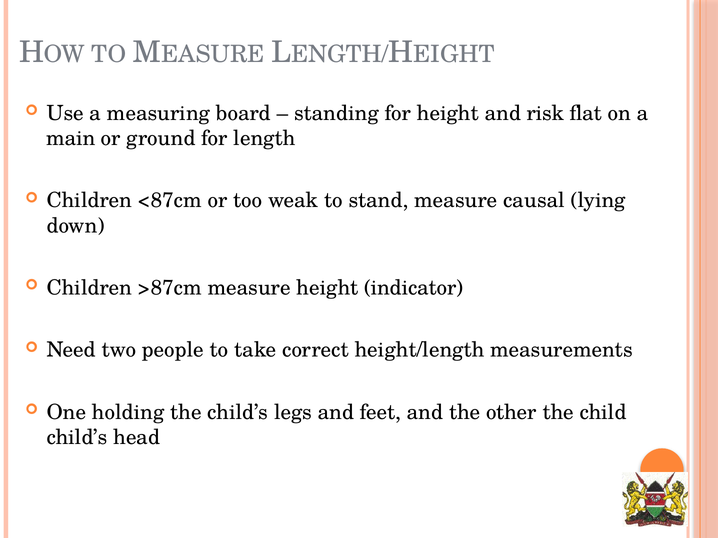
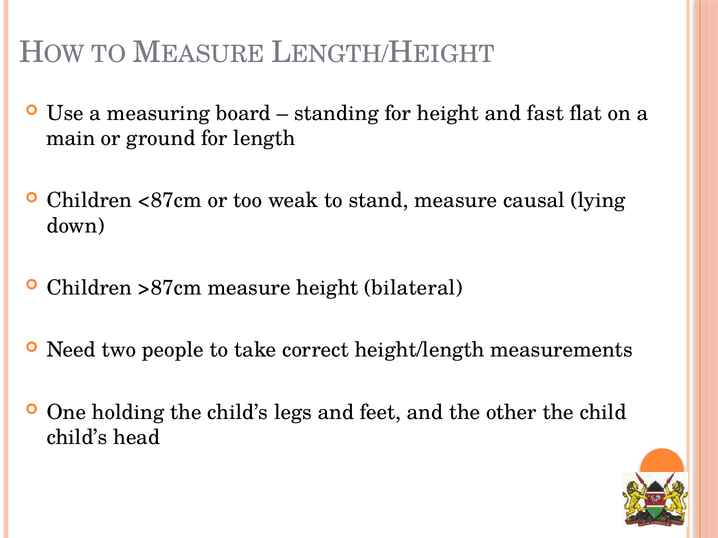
risk: risk -> fast
indicator: indicator -> bilateral
